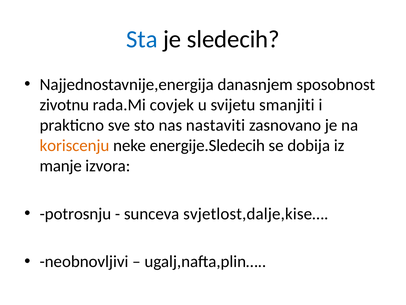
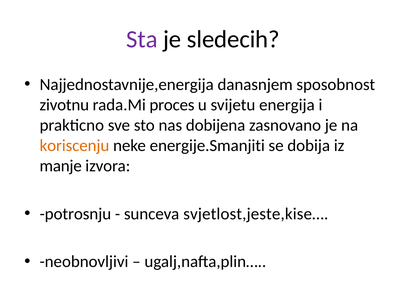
Sta colour: blue -> purple
covjek: covjek -> proces
smanjiti: smanjiti -> energija
nastaviti: nastaviti -> dobijena
energije.Sledecih: energije.Sledecih -> energije.Smanjiti
svjetlost,dalje,kise…: svjetlost,dalje,kise… -> svjetlost,jeste,kise…
